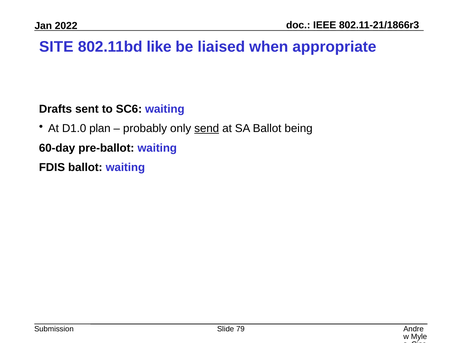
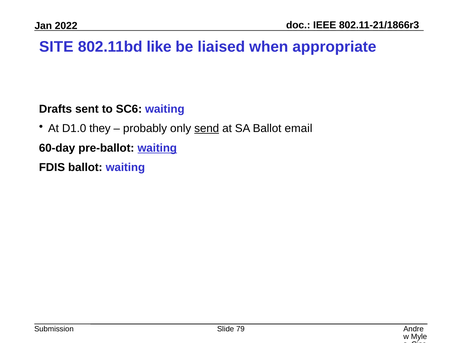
plan: plan -> they
being: being -> email
waiting at (157, 148) underline: none -> present
